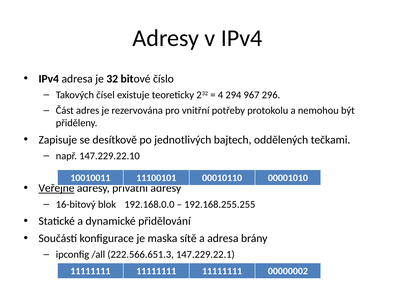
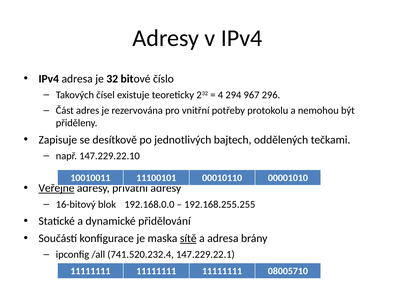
sítě underline: none -> present
222.566.651.3: 222.566.651.3 -> 741.520.232.4
00000002: 00000002 -> 08005710
